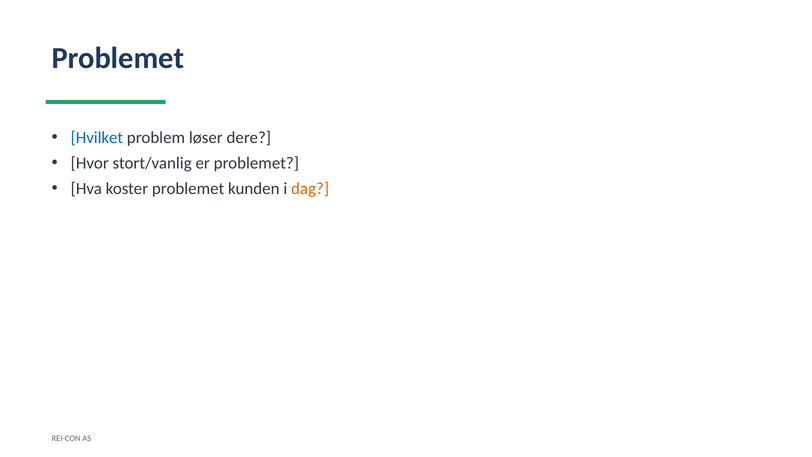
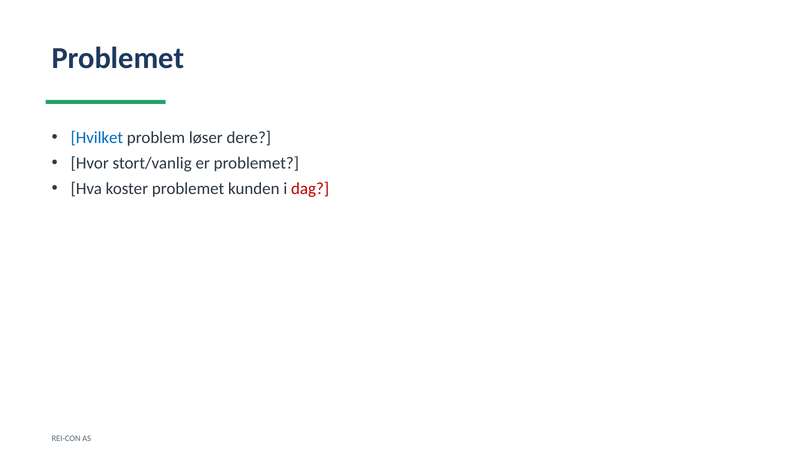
dag colour: orange -> red
